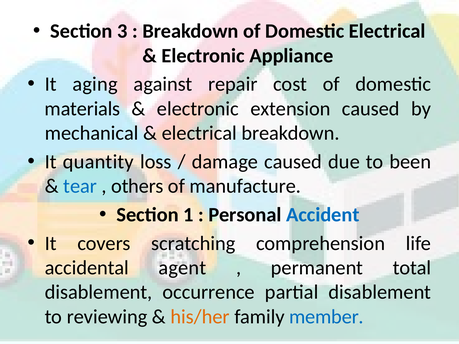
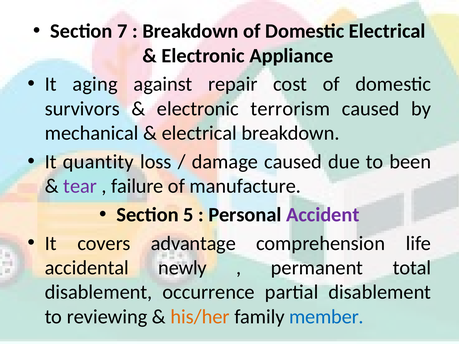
3: 3 -> 7
materials: materials -> survivors
extension: extension -> terrorism
tear colour: blue -> purple
others: others -> failure
1: 1 -> 5
Accident colour: blue -> purple
scratching: scratching -> advantage
agent: agent -> newly
